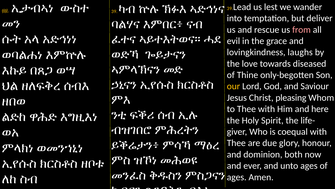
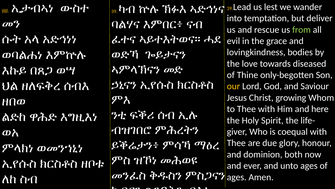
from colour: pink -> light green
laughs: laughs -> bodies
pleasing: pleasing -> growing
